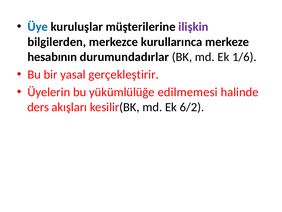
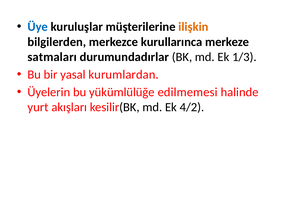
ilişkin colour: purple -> orange
hesabının: hesabının -> satmaları
1/6: 1/6 -> 1/3
gerçekleştirir: gerçekleştirir -> kurumlardan
ders: ders -> yurt
6/2: 6/2 -> 4/2
